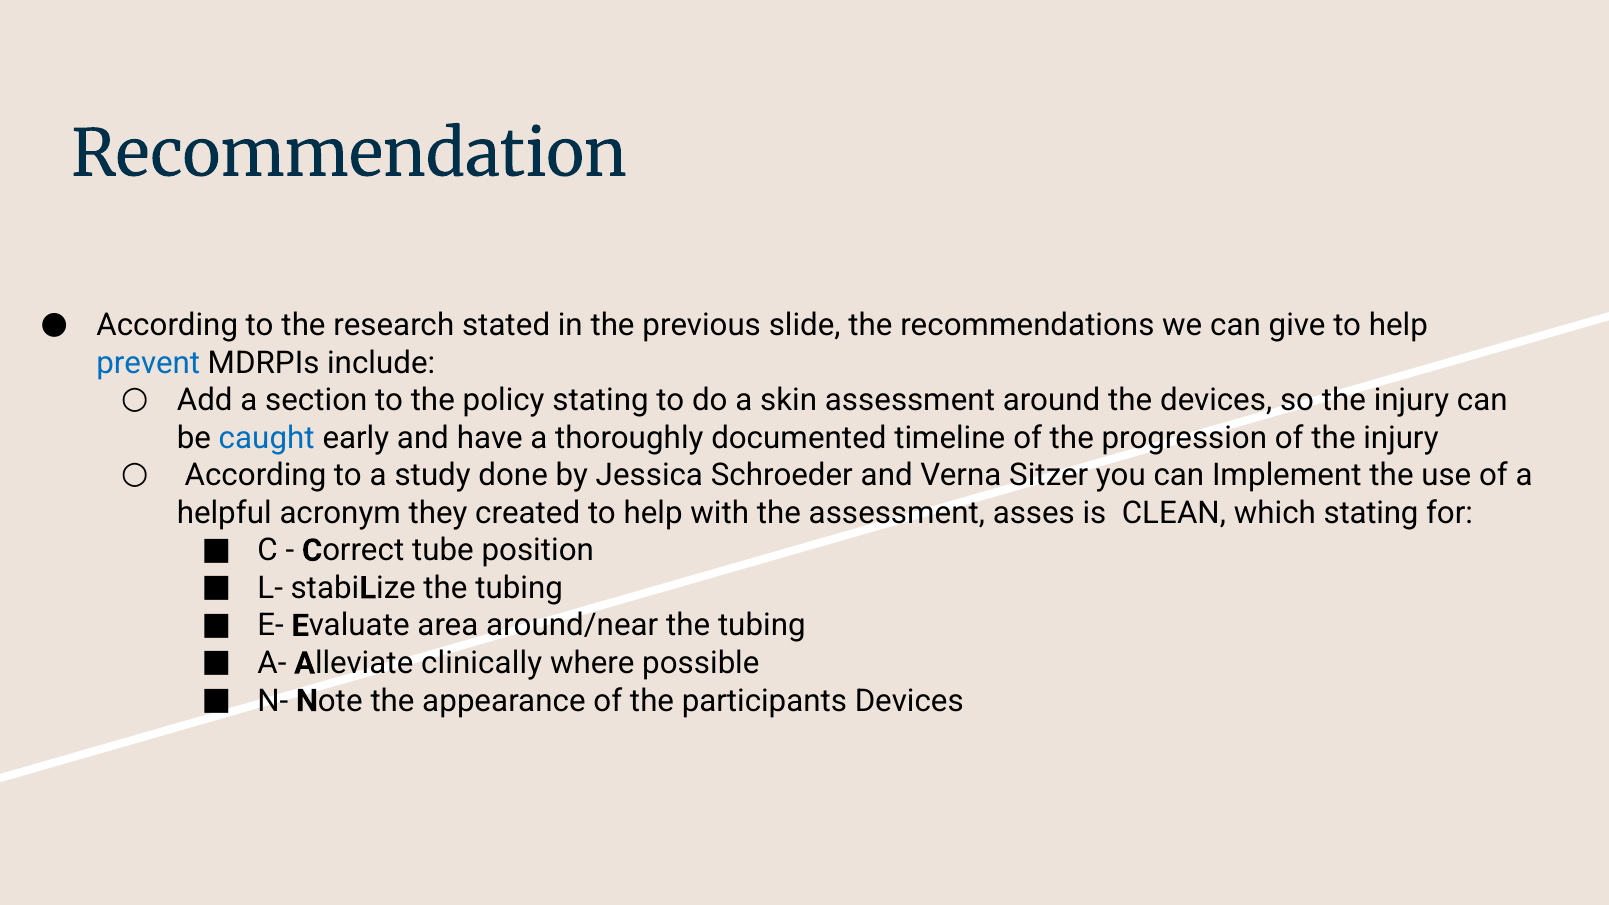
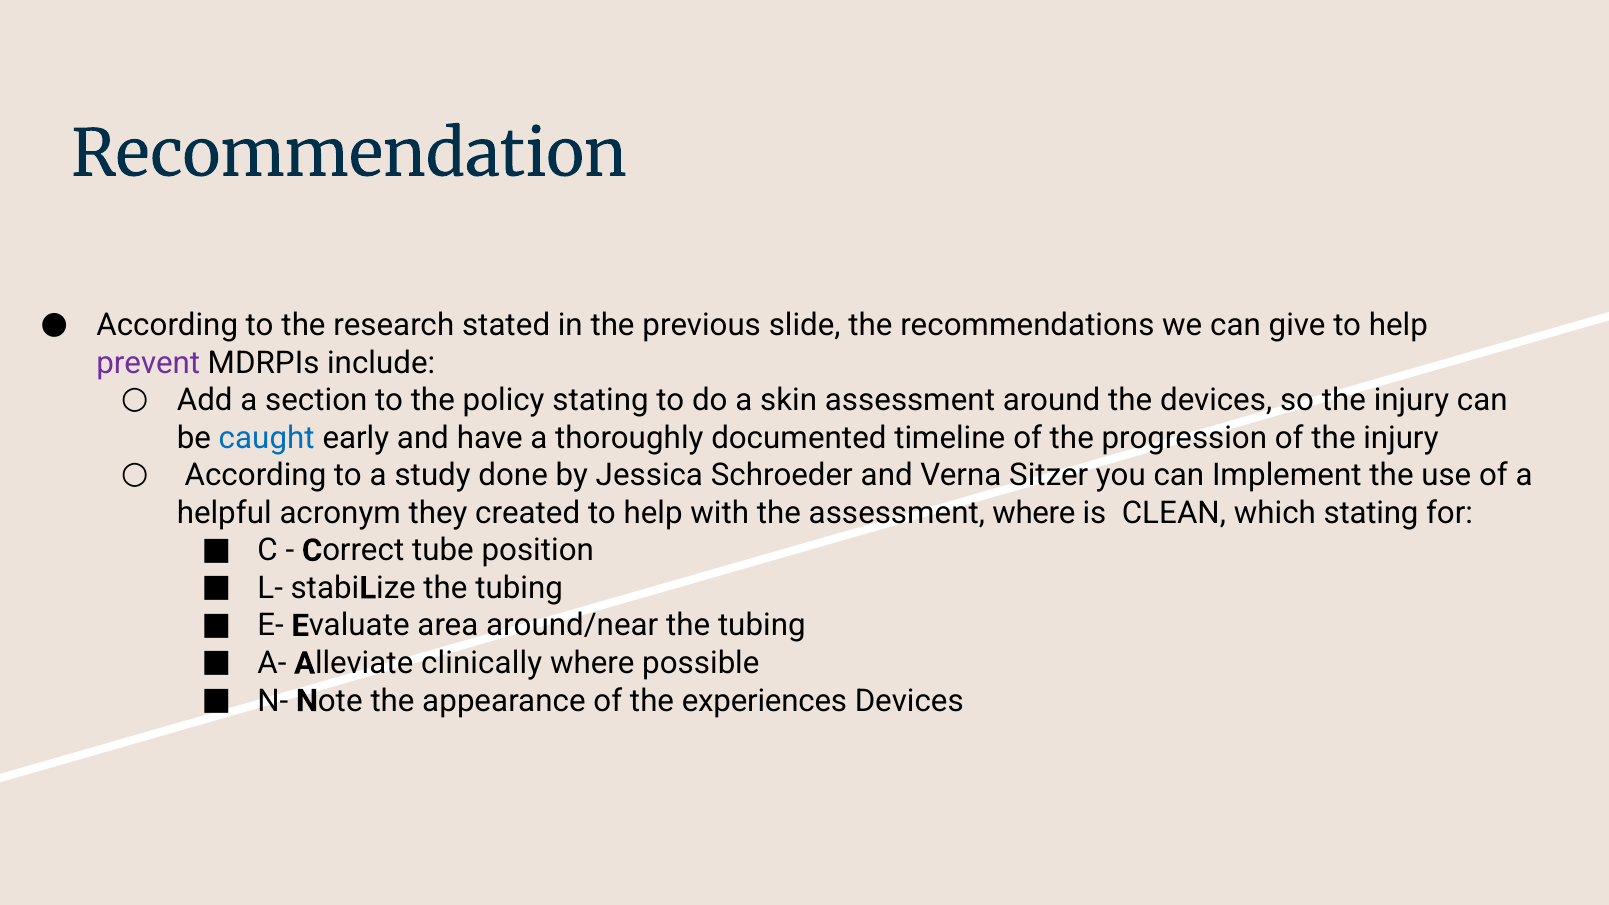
prevent colour: blue -> purple
assessment asses: asses -> where
participants: participants -> experiences
